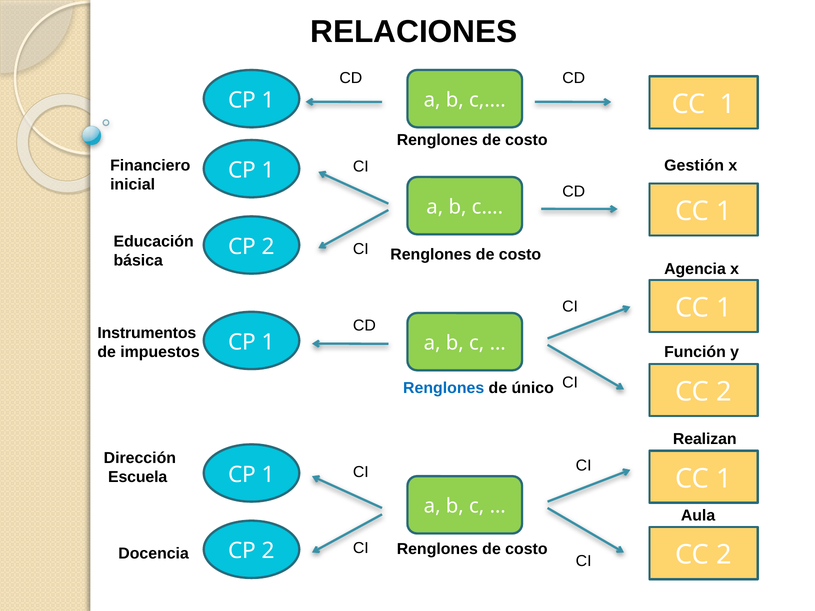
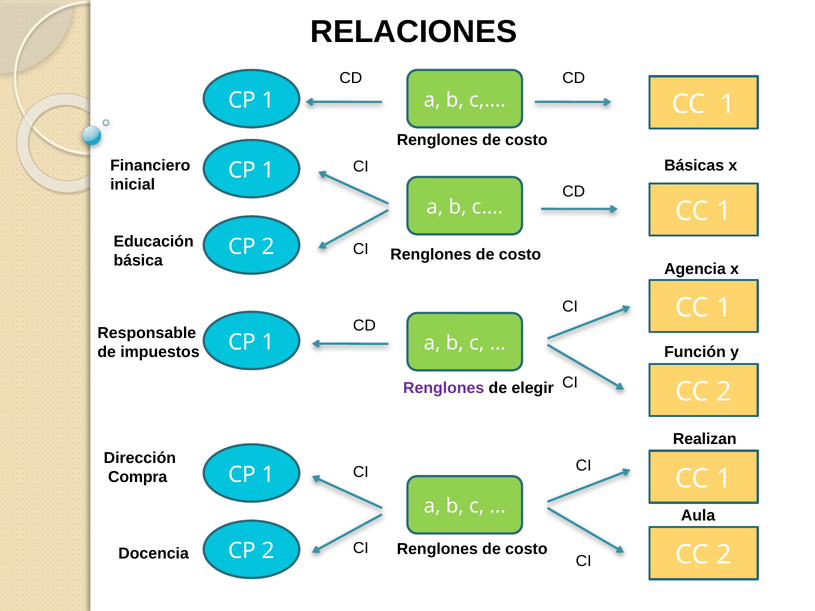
Gestión: Gestión -> Básicas
Instrumentos: Instrumentos -> Responsable
Renglones at (444, 388) colour: blue -> purple
único: único -> elegir
Escuela: Escuela -> Compra
